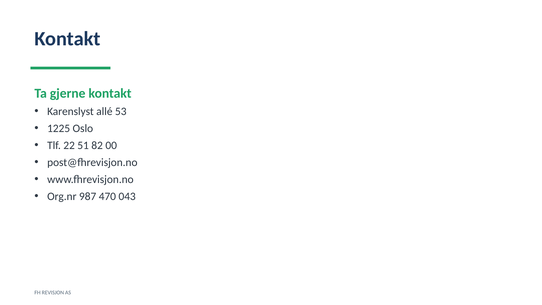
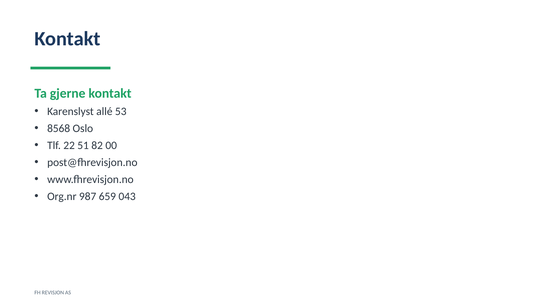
1225: 1225 -> 8568
470: 470 -> 659
